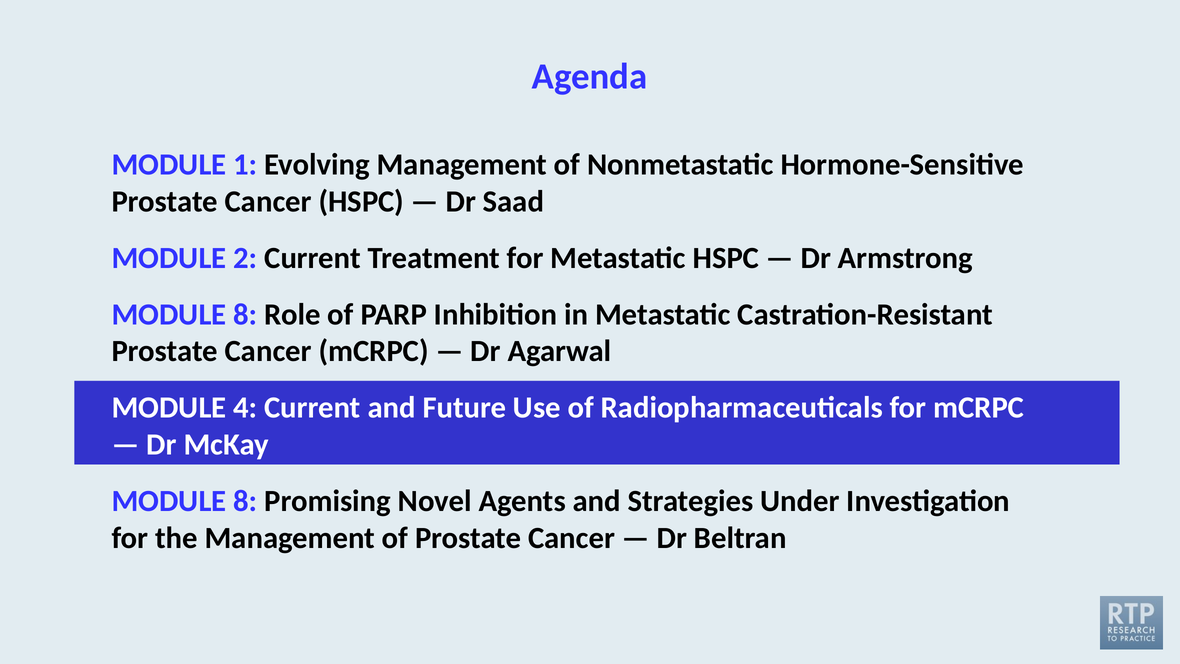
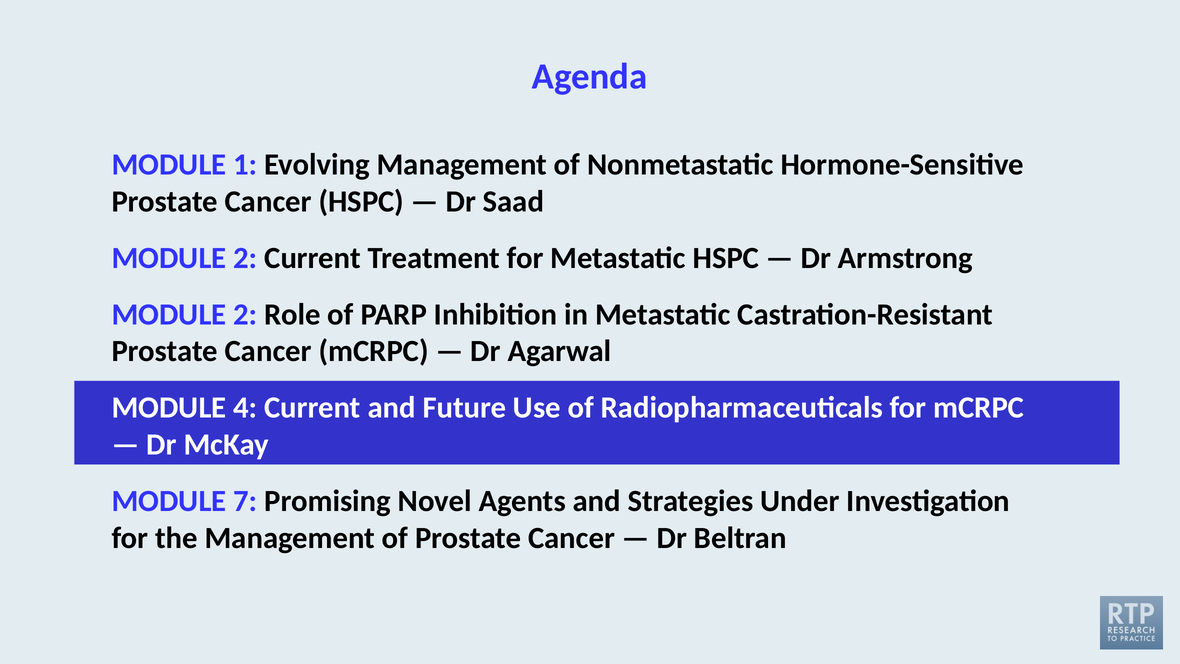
8 at (245, 314): 8 -> 2
8 at (245, 501): 8 -> 7
